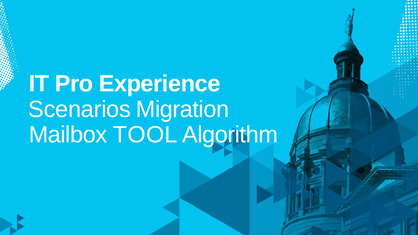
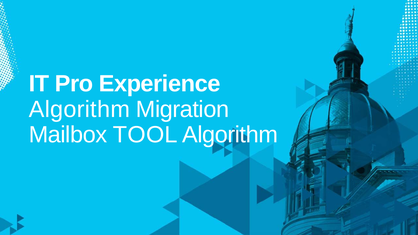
Scenarios at (80, 109): Scenarios -> Algorithm
